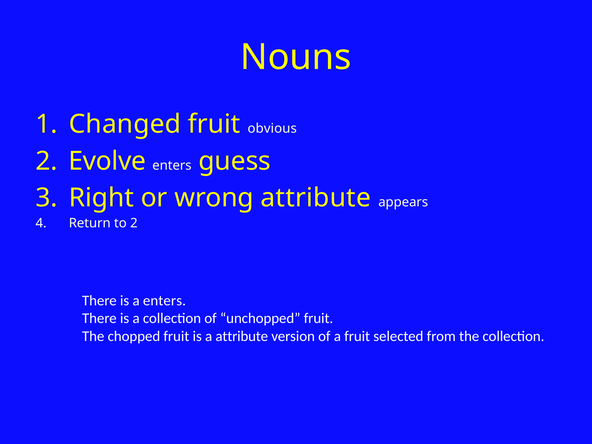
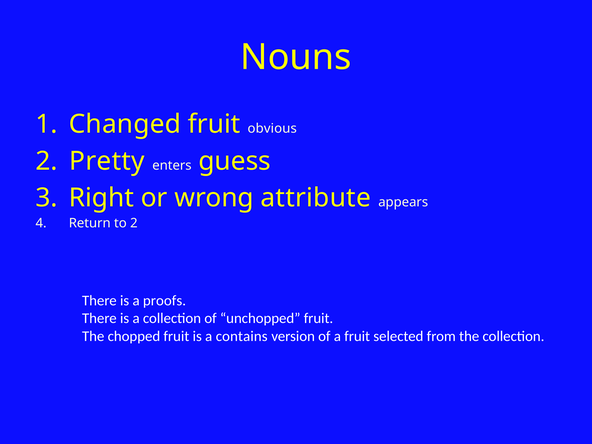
Evolve: Evolve -> Pretty
a enters: enters -> proofs
a attribute: attribute -> contains
